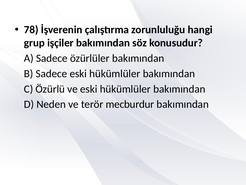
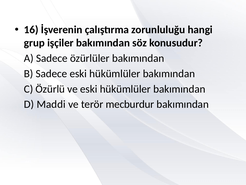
78: 78 -> 16
Neden: Neden -> Maddi
